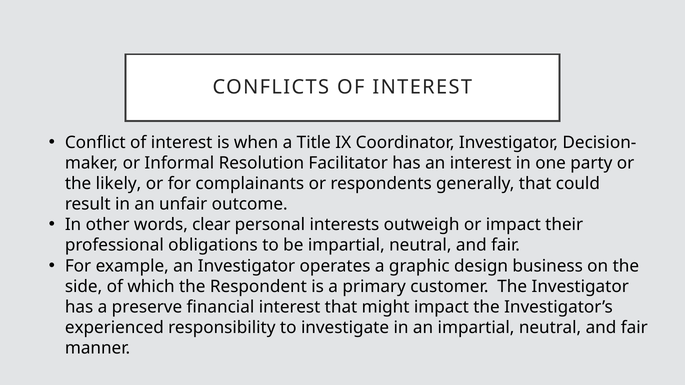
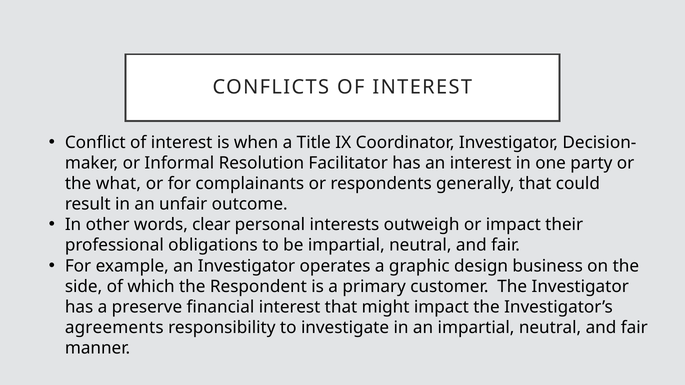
likely: likely -> what
experienced: experienced -> agreements
